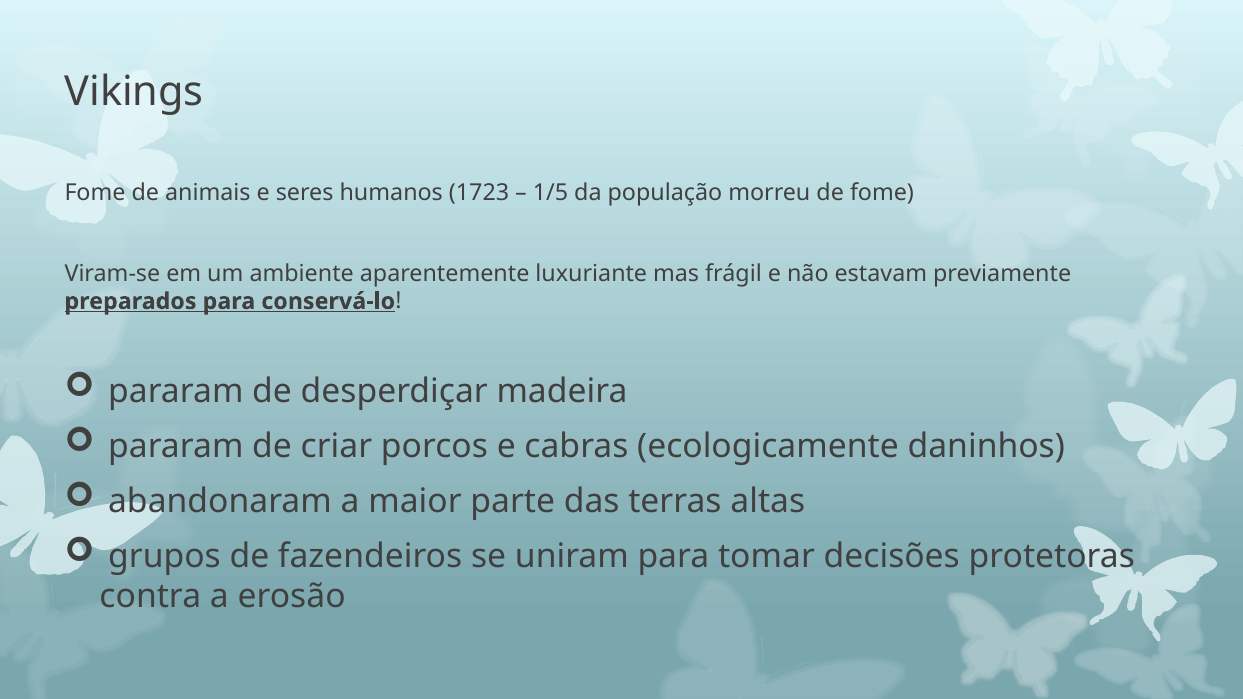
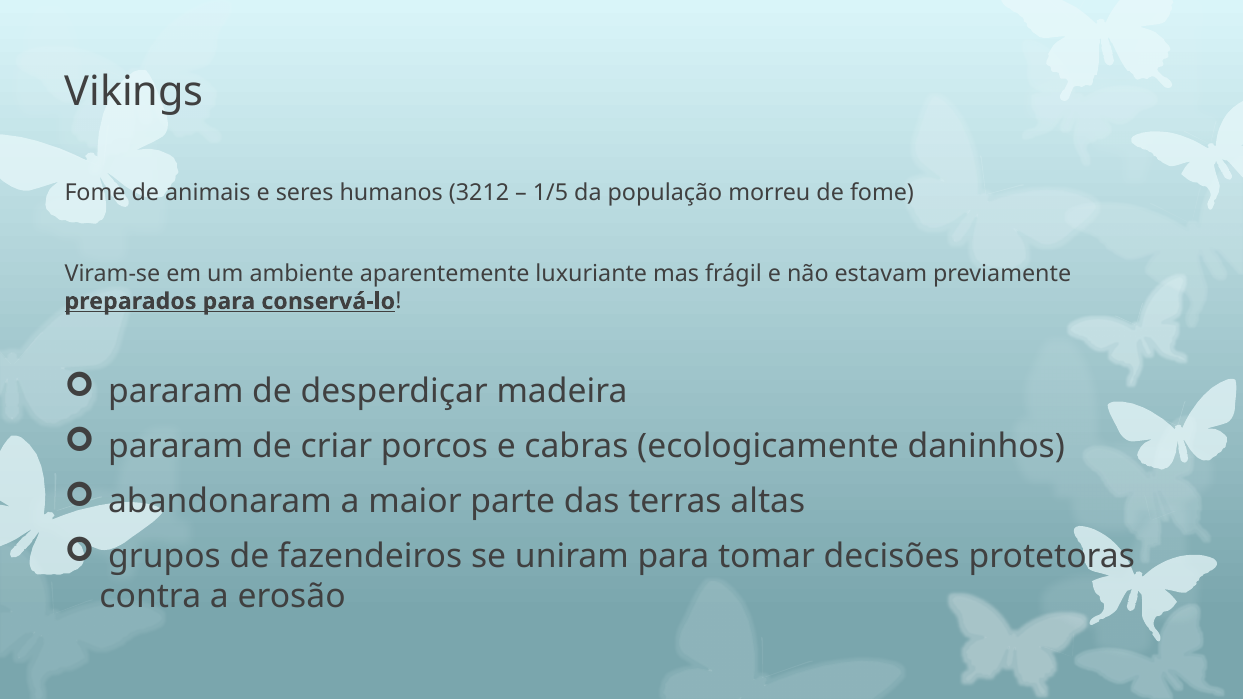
1723: 1723 -> 3212
